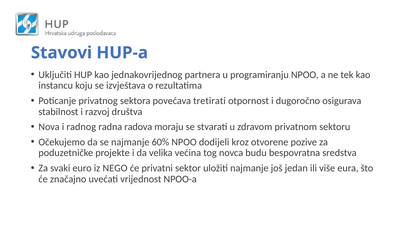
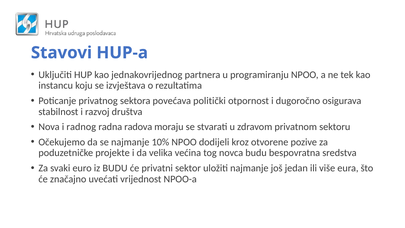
tretirati: tretirati -> politički
60%: 60% -> 10%
iz NEGO: NEGO -> BUDU
